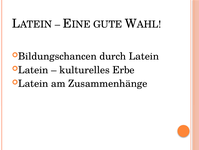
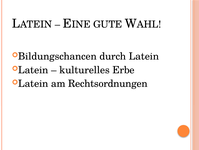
Zusammenhänge: Zusammenhänge -> Rechtsordnungen
